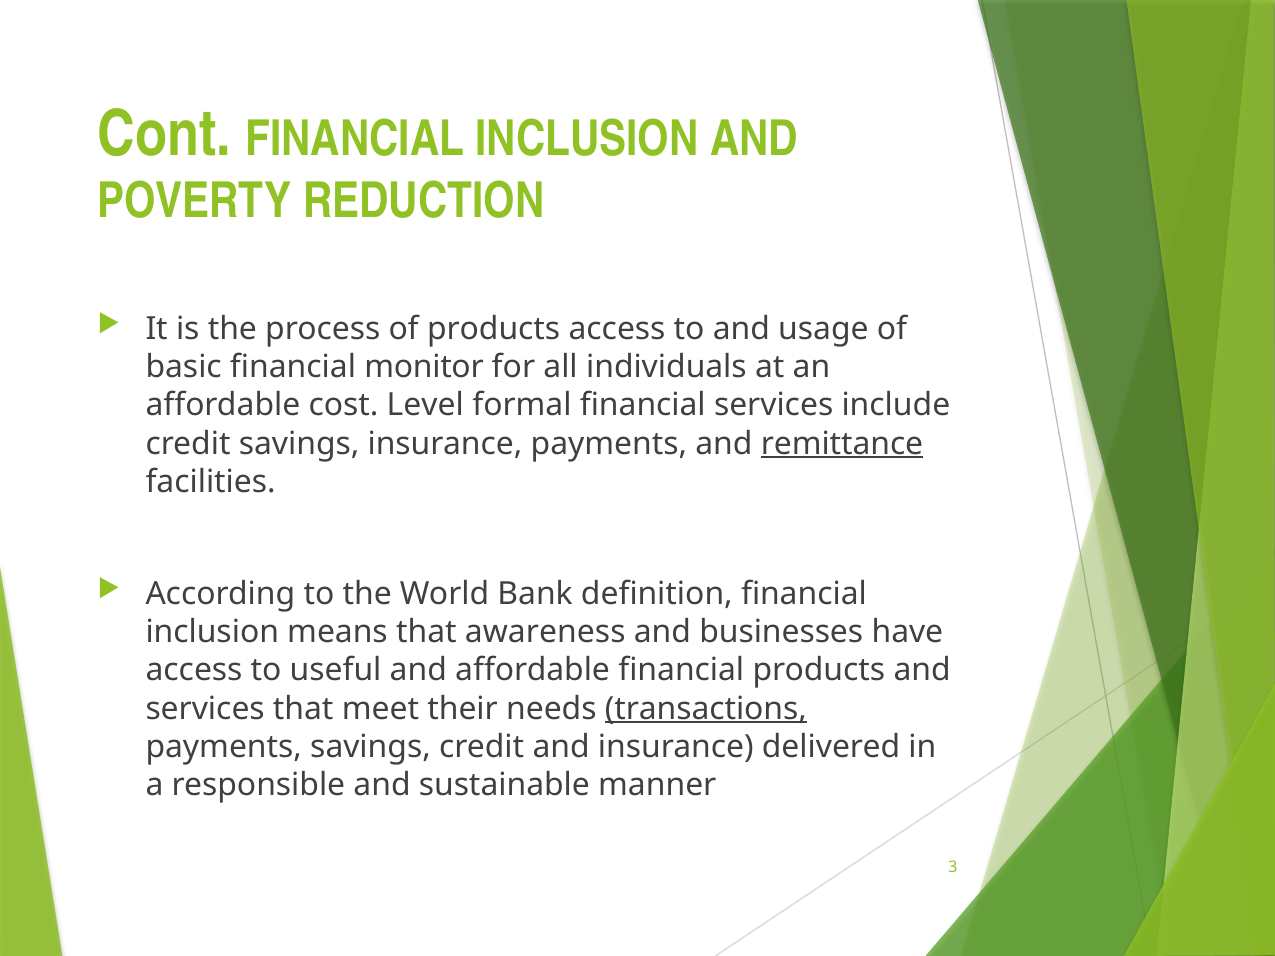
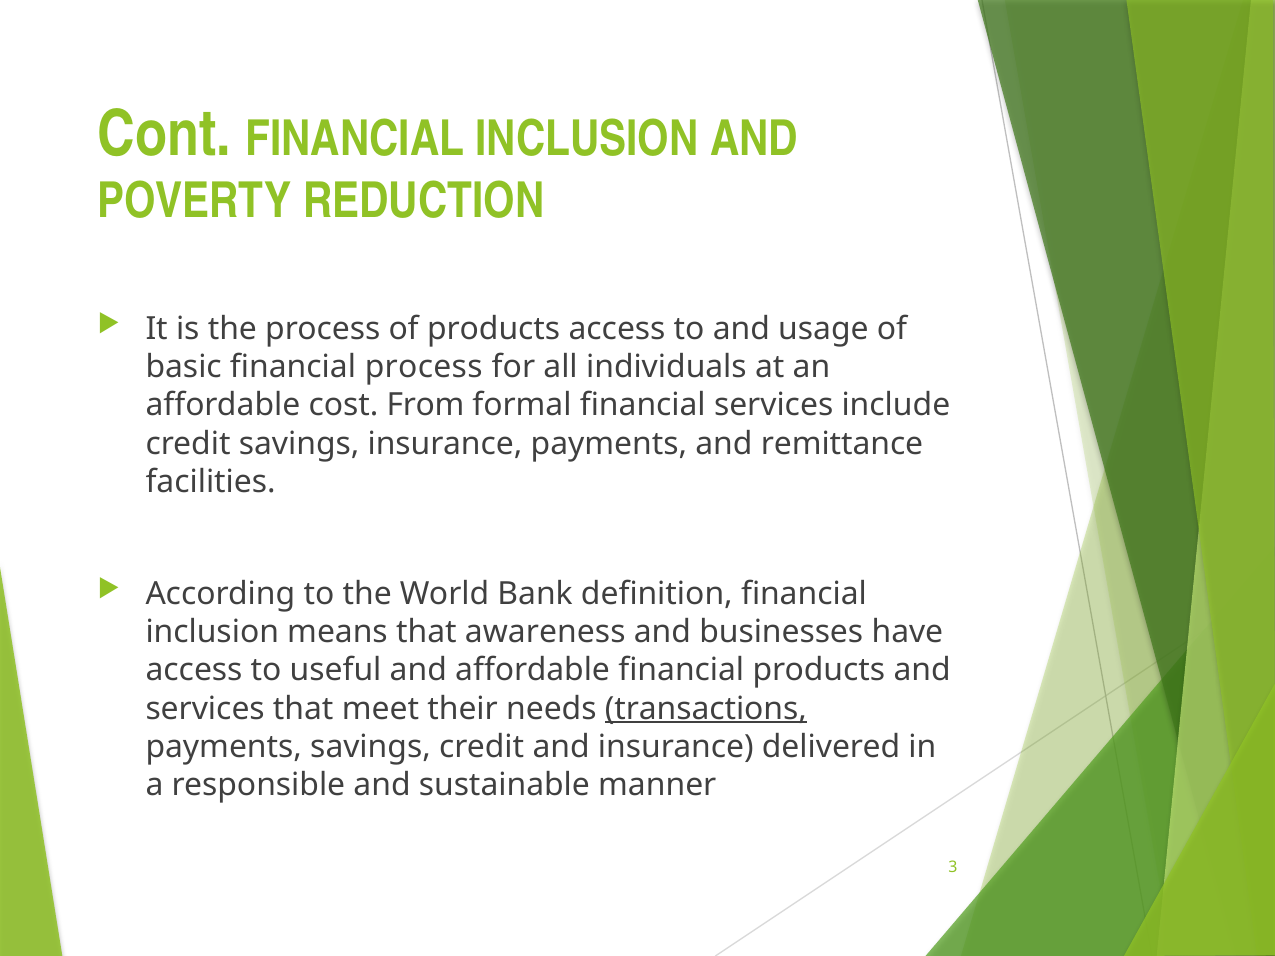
financial monitor: monitor -> process
Level: Level -> From
remittance underline: present -> none
